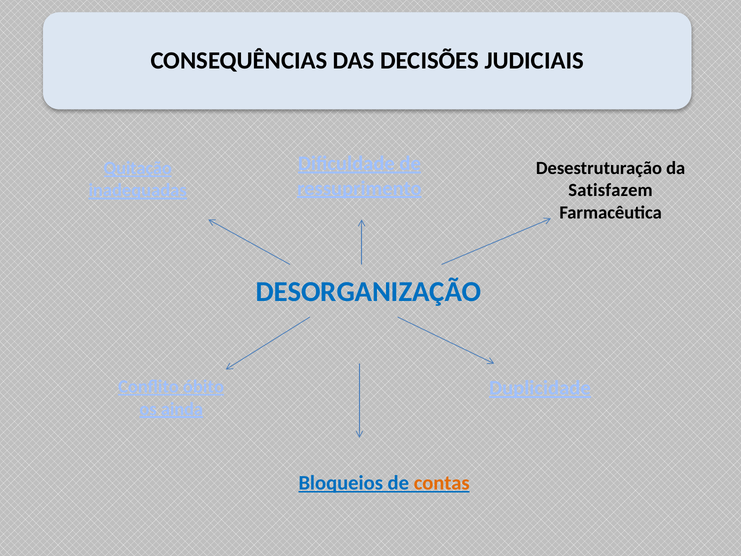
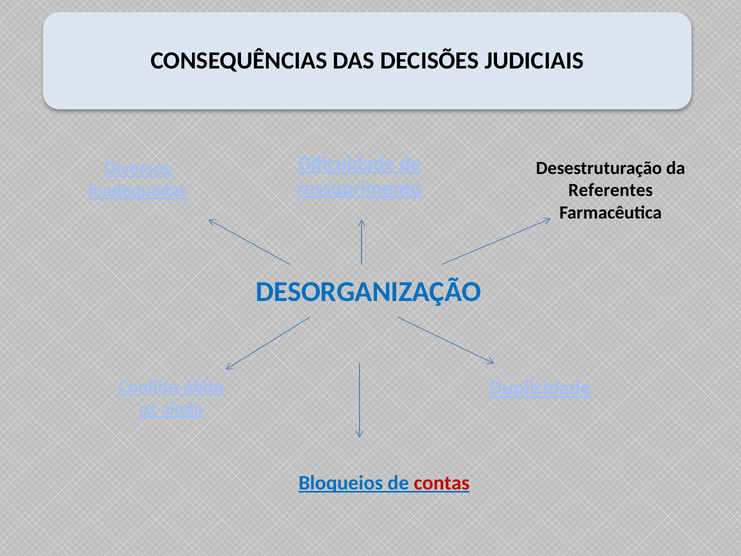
Quitação: Quitação -> Diversos
Satisfazem: Satisfazem -> Referentes
contas colour: orange -> red
